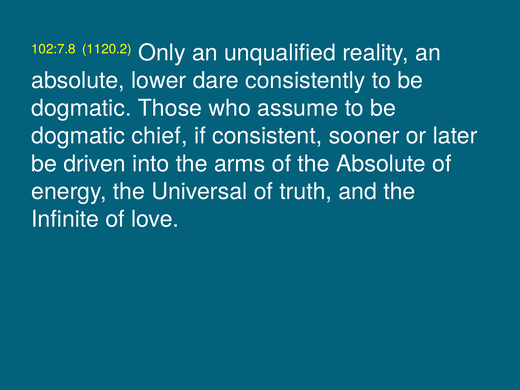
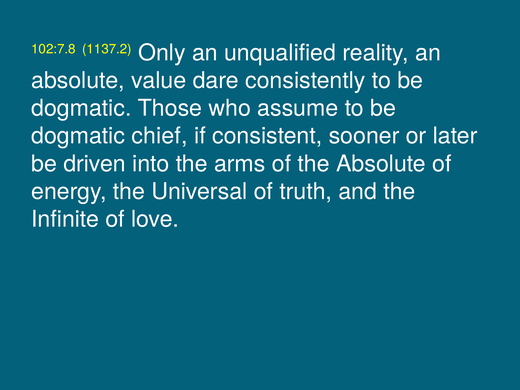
1120.2: 1120.2 -> 1137.2
lower: lower -> value
